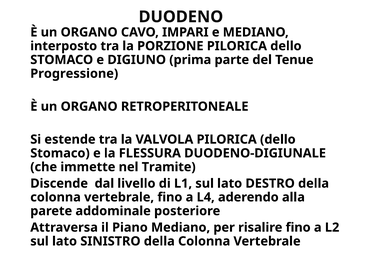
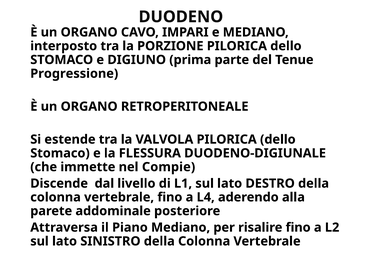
Tramite: Tramite -> Compie
